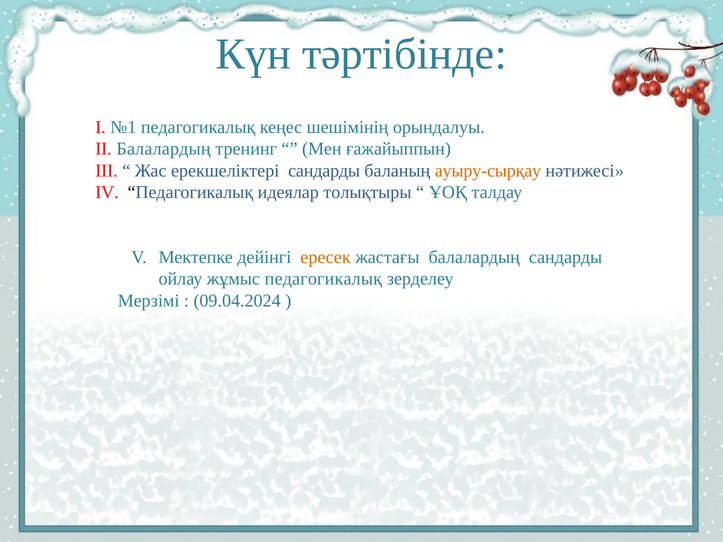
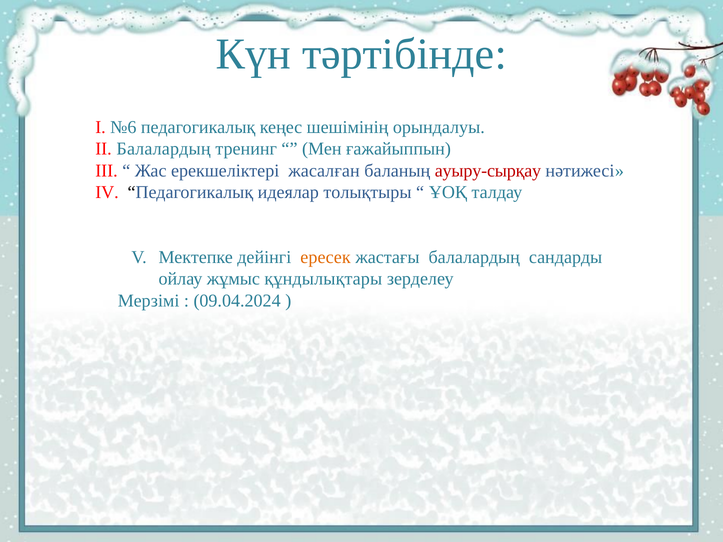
№1: №1 -> №6
ерекшеліктері сандарды: сандарды -> жасалған
ауыру-сырқау colour: orange -> red
жұмыс педагогикалық: педагогикалық -> құндылықтары
